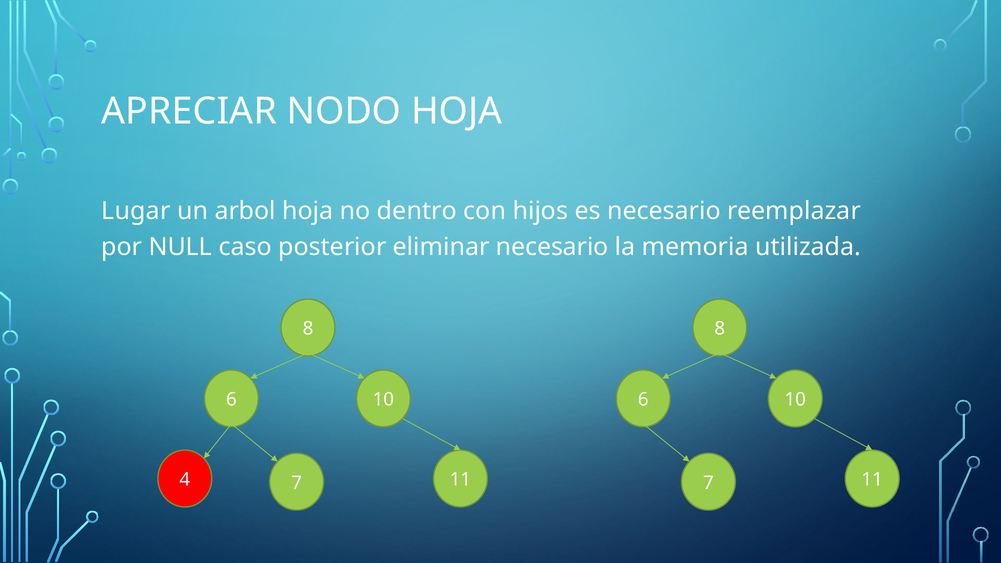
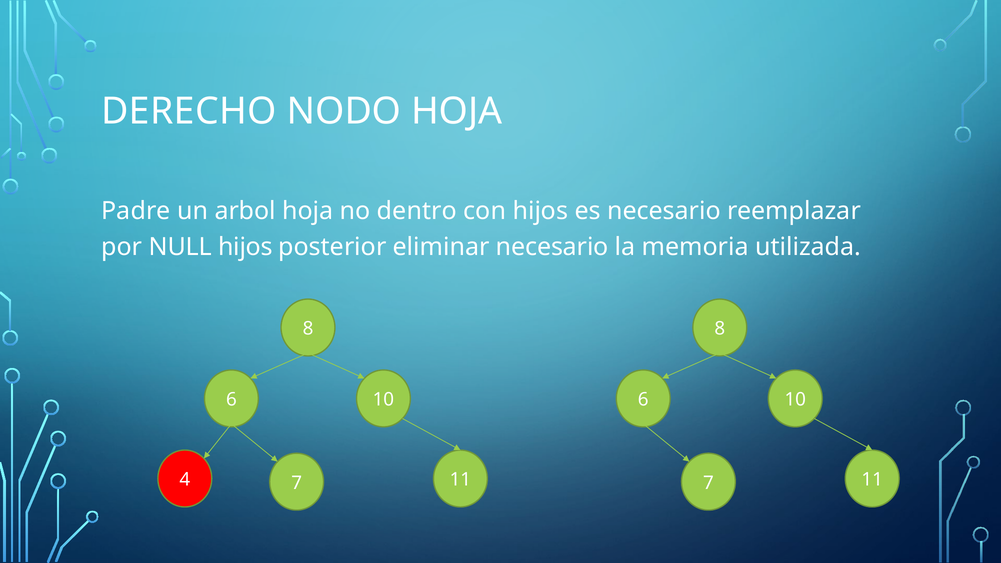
APRECIAR: APRECIAR -> DERECHO
Lugar: Lugar -> Padre
NULL caso: caso -> hijos
